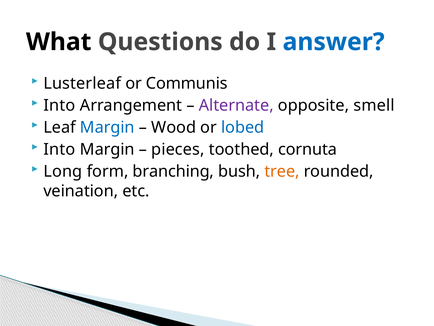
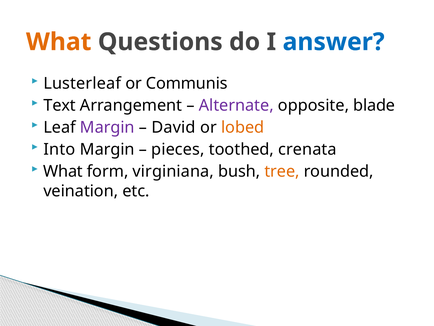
What at (59, 42) colour: black -> orange
Into at (60, 105): Into -> Text
smell: smell -> blade
Margin at (107, 127) colour: blue -> purple
Wood: Wood -> David
lobed colour: blue -> orange
cornuta: cornuta -> crenata
Long at (63, 171): Long -> What
branching: branching -> virginiana
